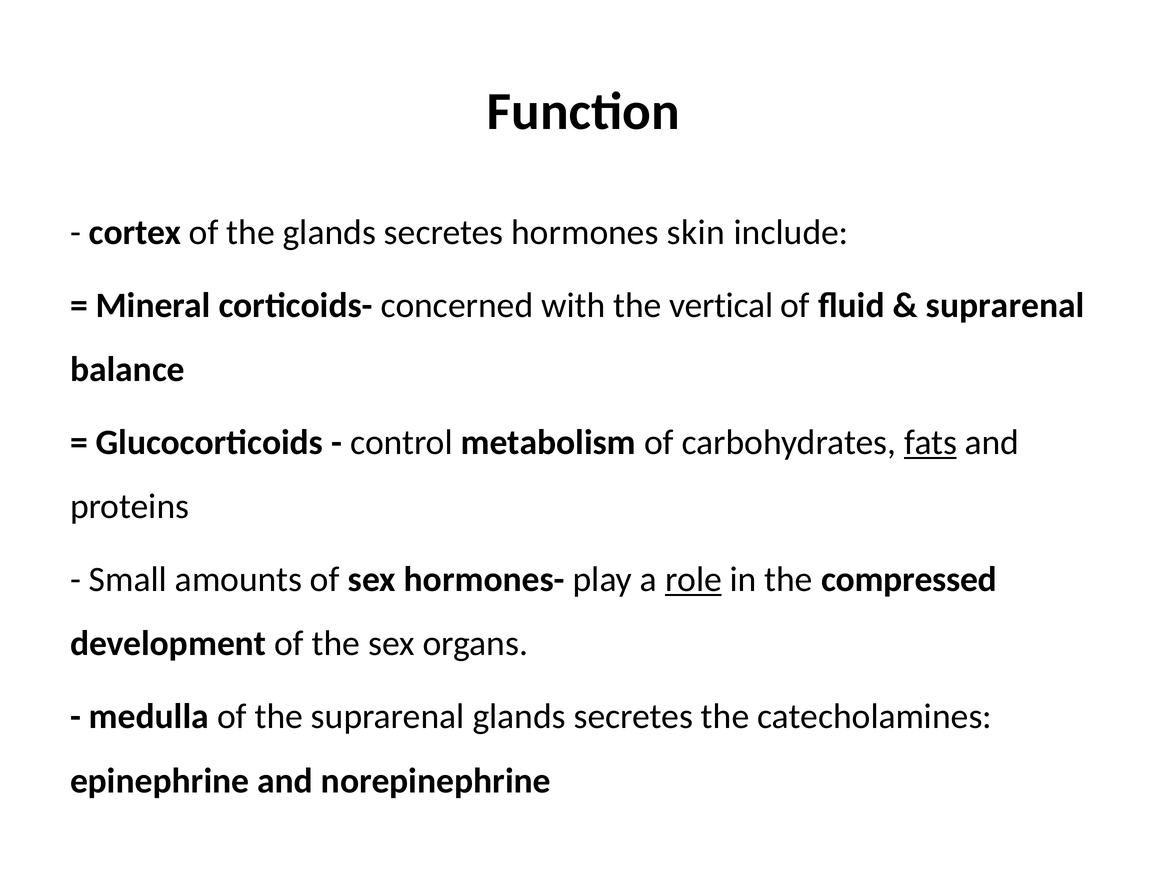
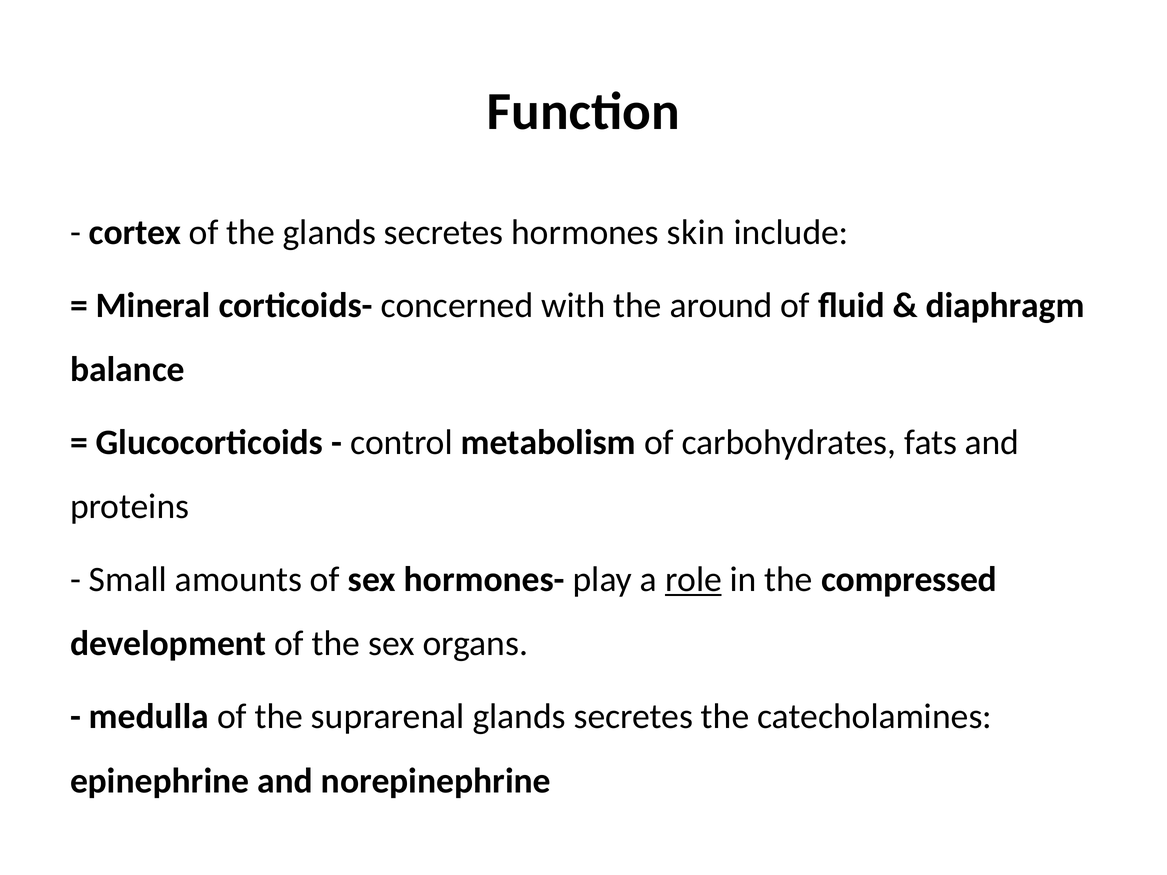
vertical: vertical -> around
suprarenal at (1005, 306): suprarenal -> diaphragm
fats underline: present -> none
